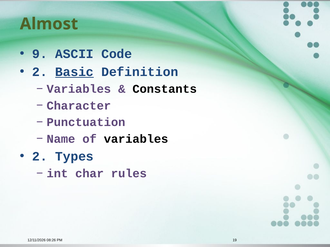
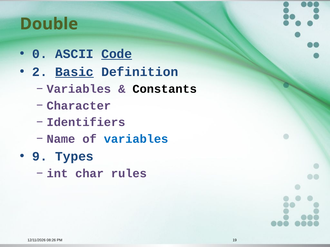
Almost: Almost -> Double
9: 9 -> 0
Code underline: none -> present
Punctuation: Punctuation -> Identifiers
variables at (136, 139) colour: black -> blue
2 at (40, 157): 2 -> 9
